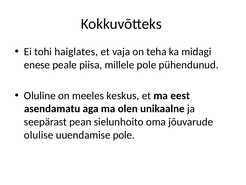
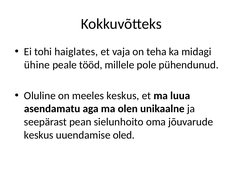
enese: enese -> ühine
piisa: piisa -> tööd
eest: eest -> luua
olulise at (39, 135): olulise -> keskus
uuendamise pole: pole -> oled
